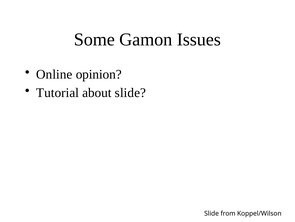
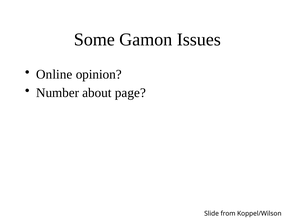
Tutorial: Tutorial -> Number
about slide: slide -> page
